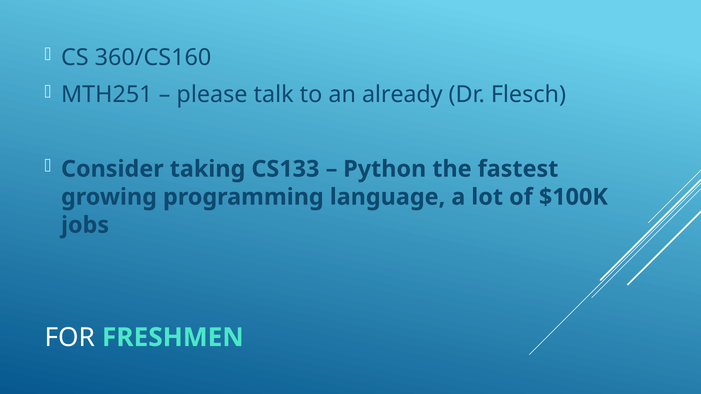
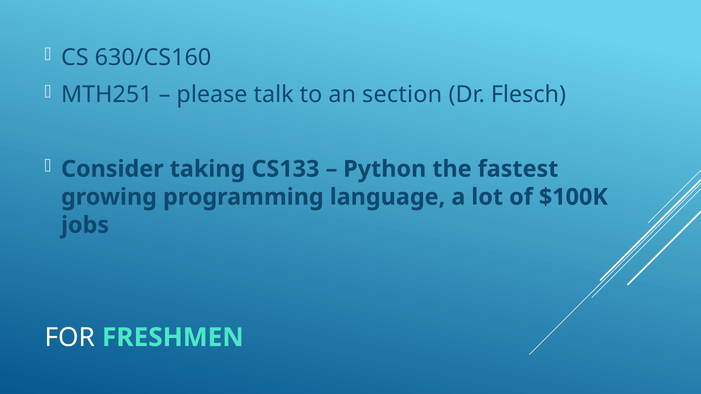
360/CS160: 360/CS160 -> 630/CS160
already: already -> section
